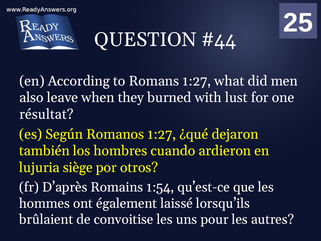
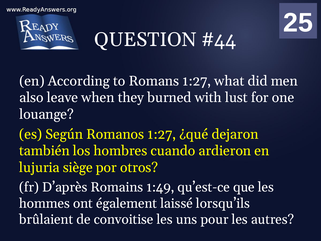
résultat: résultat -> louange
1:54: 1:54 -> 1:49
